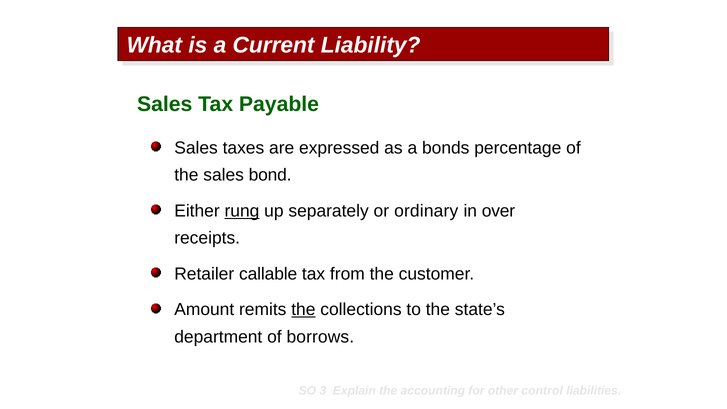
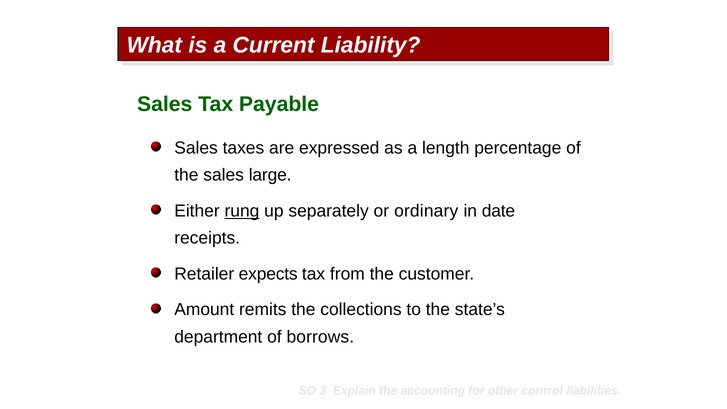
bonds: bonds -> length
bond: bond -> large
over: over -> date
callable: callable -> expects
the at (303, 310) underline: present -> none
